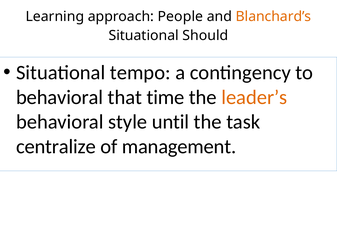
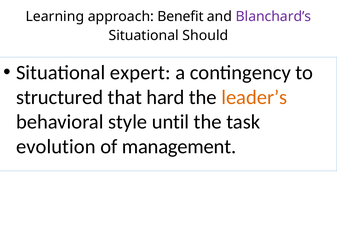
People: People -> Benefit
Blanchard’s colour: orange -> purple
tempo: tempo -> expert
behavioral at (60, 98): behavioral -> structured
time: time -> hard
centralize: centralize -> evolution
